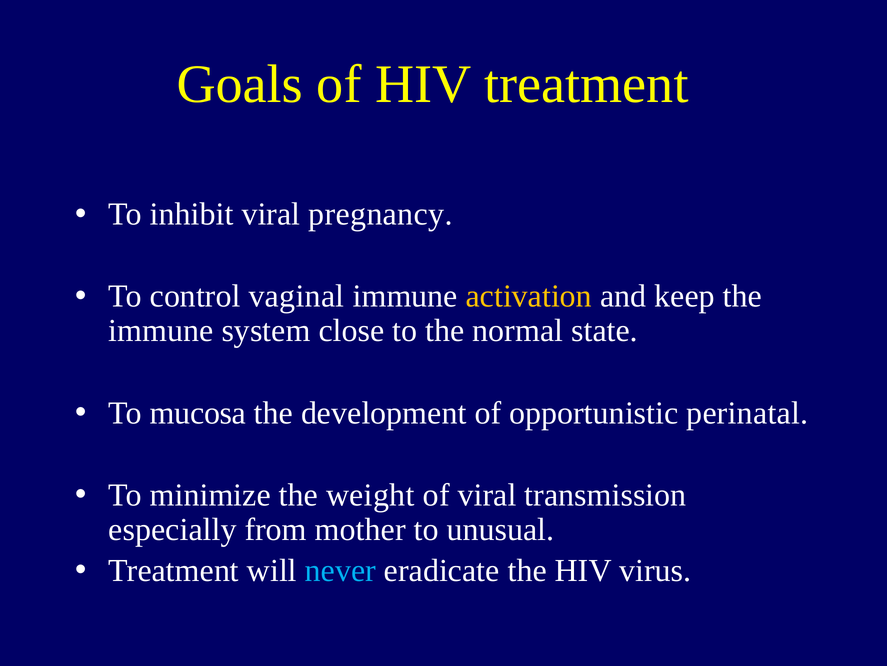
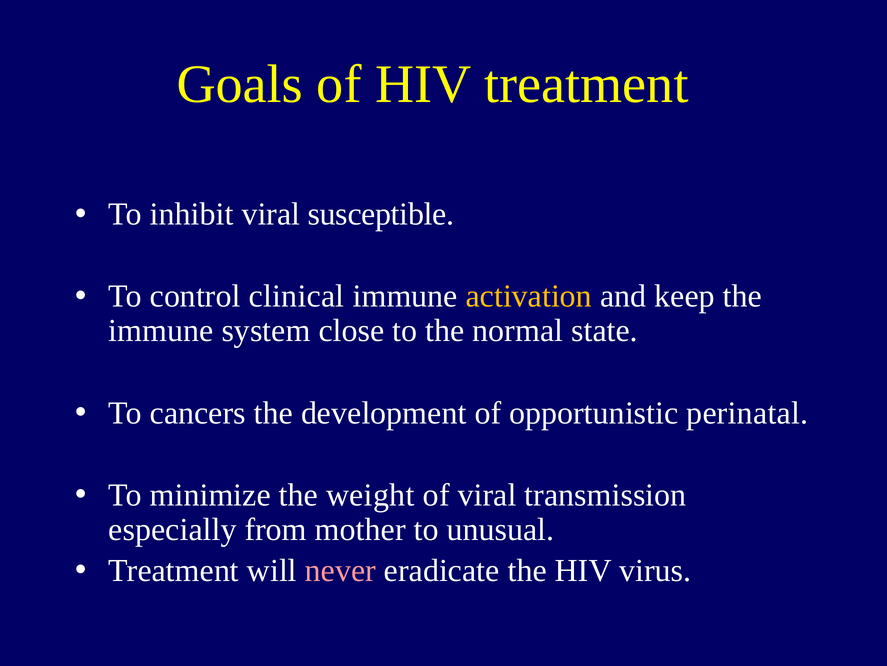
pregnancy: pregnancy -> susceptible
vaginal: vaginal -> clinical
mucosa: mucosa -> cancers
never colour: light blue -> pink
